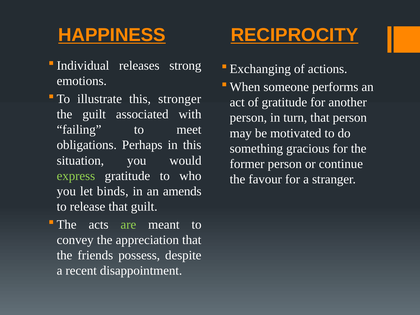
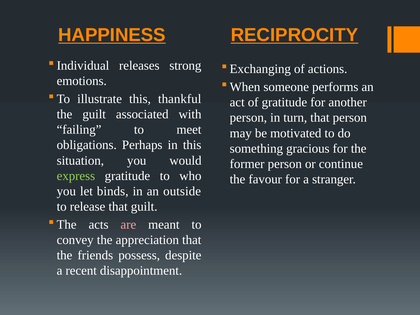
stronger: stronger -> thankful
amends: amends -> outside
are colour: light green -> pink
